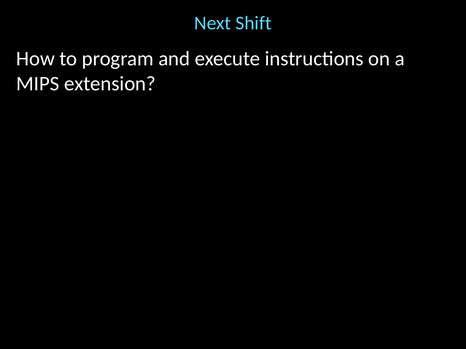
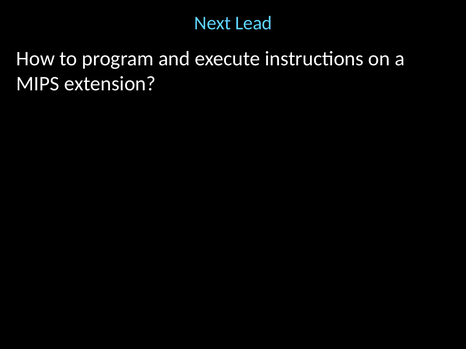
Shift: Shift -> Lead
